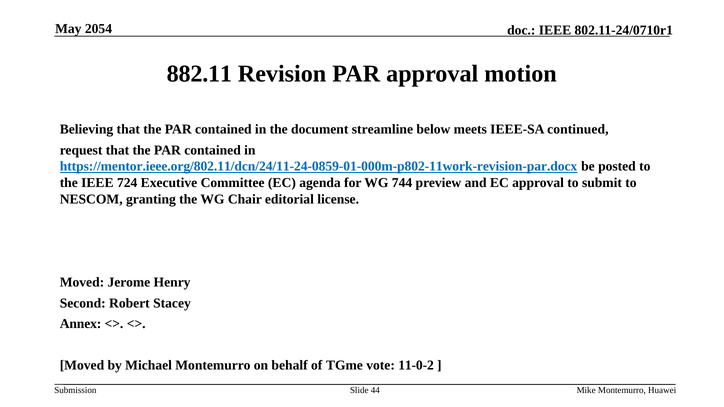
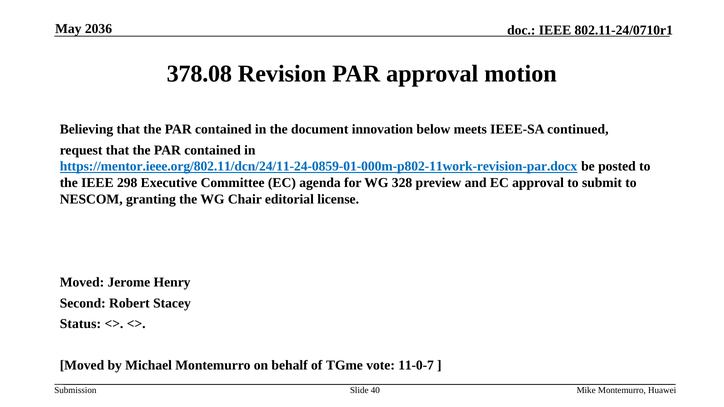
2054: 2054 -> 2036
882.11: 882.11 -> 378.08
streamline: streamline -> innovation
724: 724 -> 298
744: 744 -> 328
Annex: Annex -> Status
11-0-2: 11-0-2 -> 11-0-7
44: 44 -> 40
